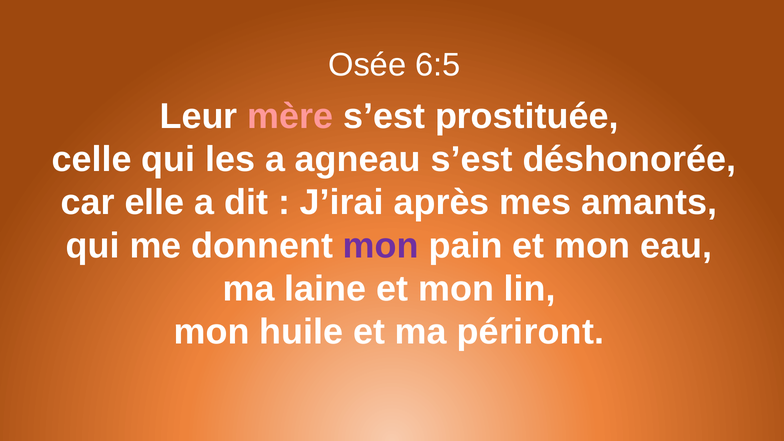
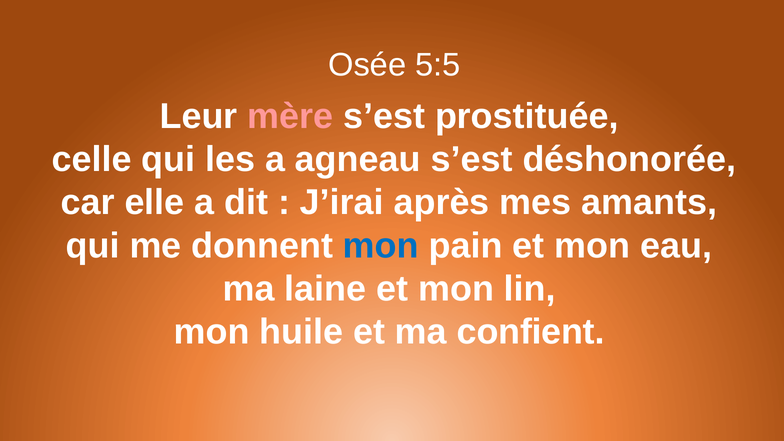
6:5: 6:5 -> 5:5
mon at (381, 246) colour: purple -> blue
périront: périront -> confient
